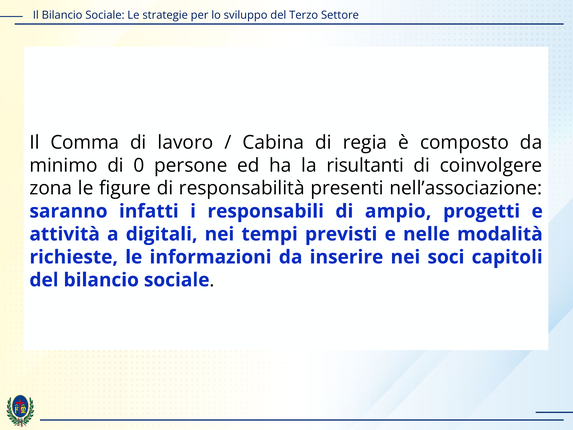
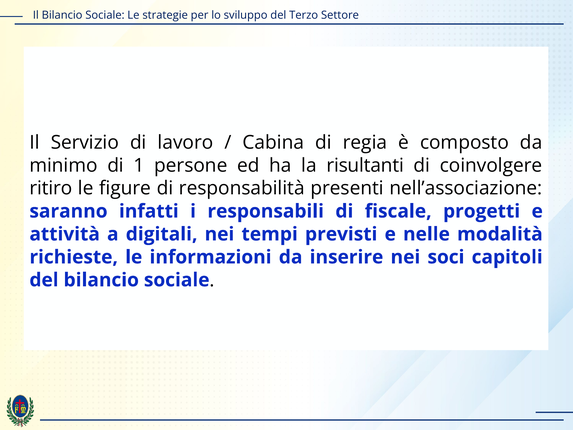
Comma: Comma -> Servizio
0: 0 -> 1
zona: zona -> ritiro
ampio: ampio -> fiscale
